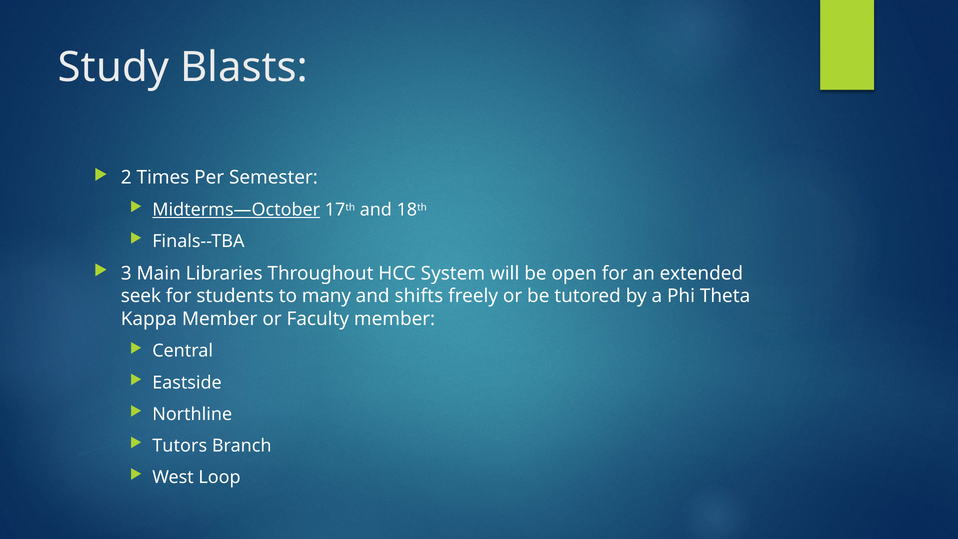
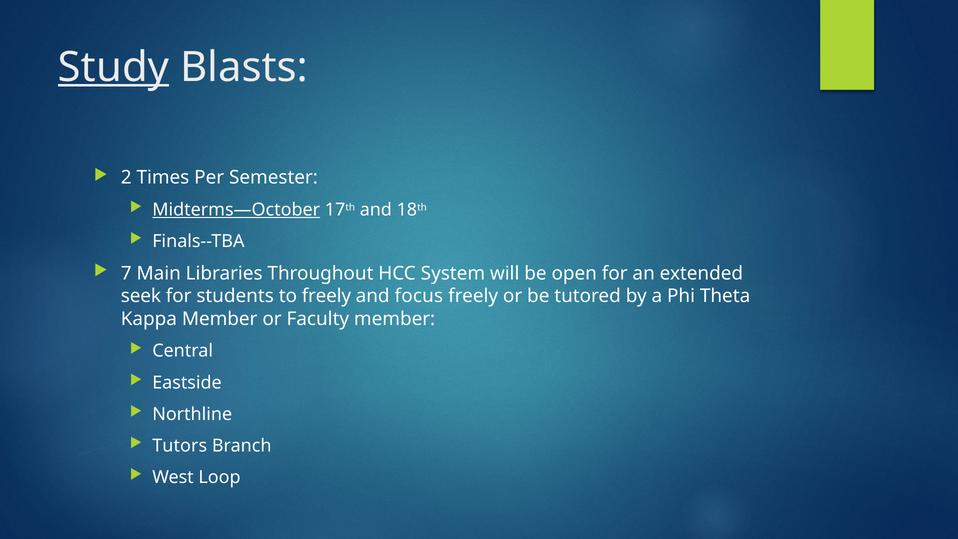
Study underline: none -> present
3: 3 -> 7
to many: many -> freely
shifts: shifts -> focus
